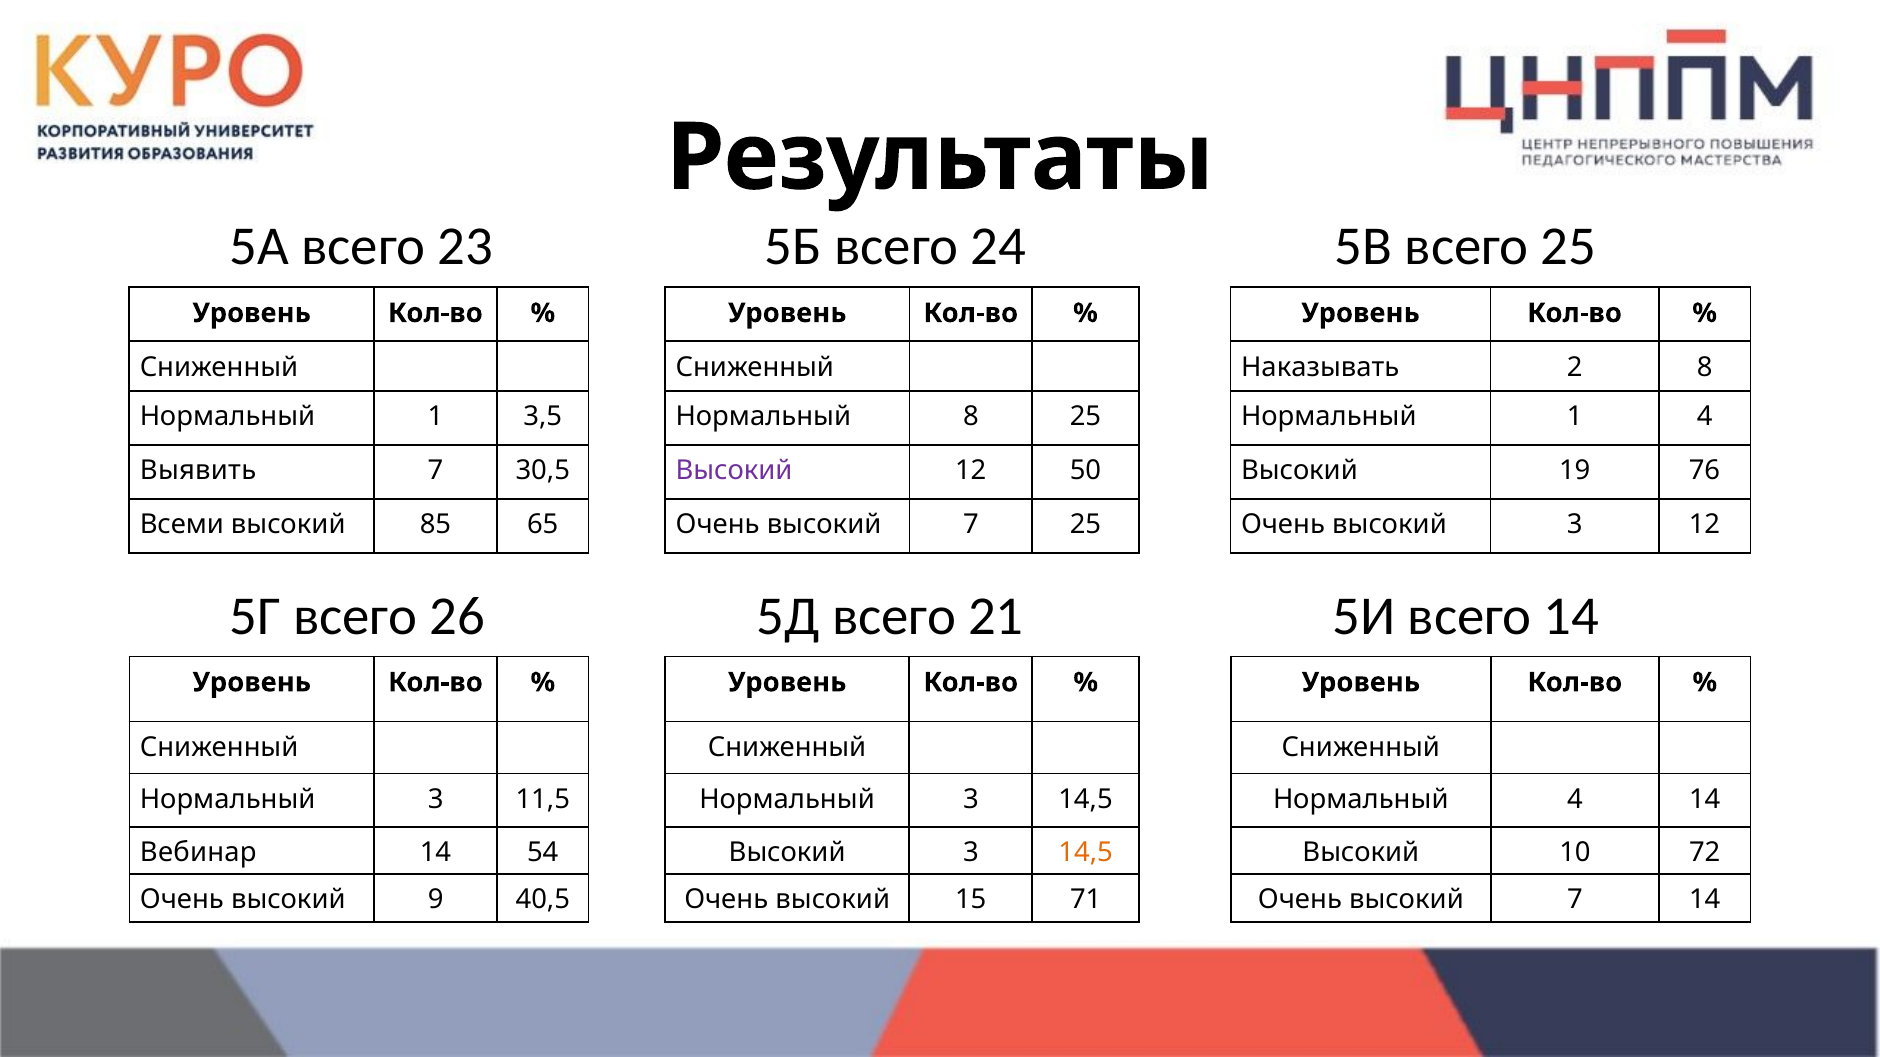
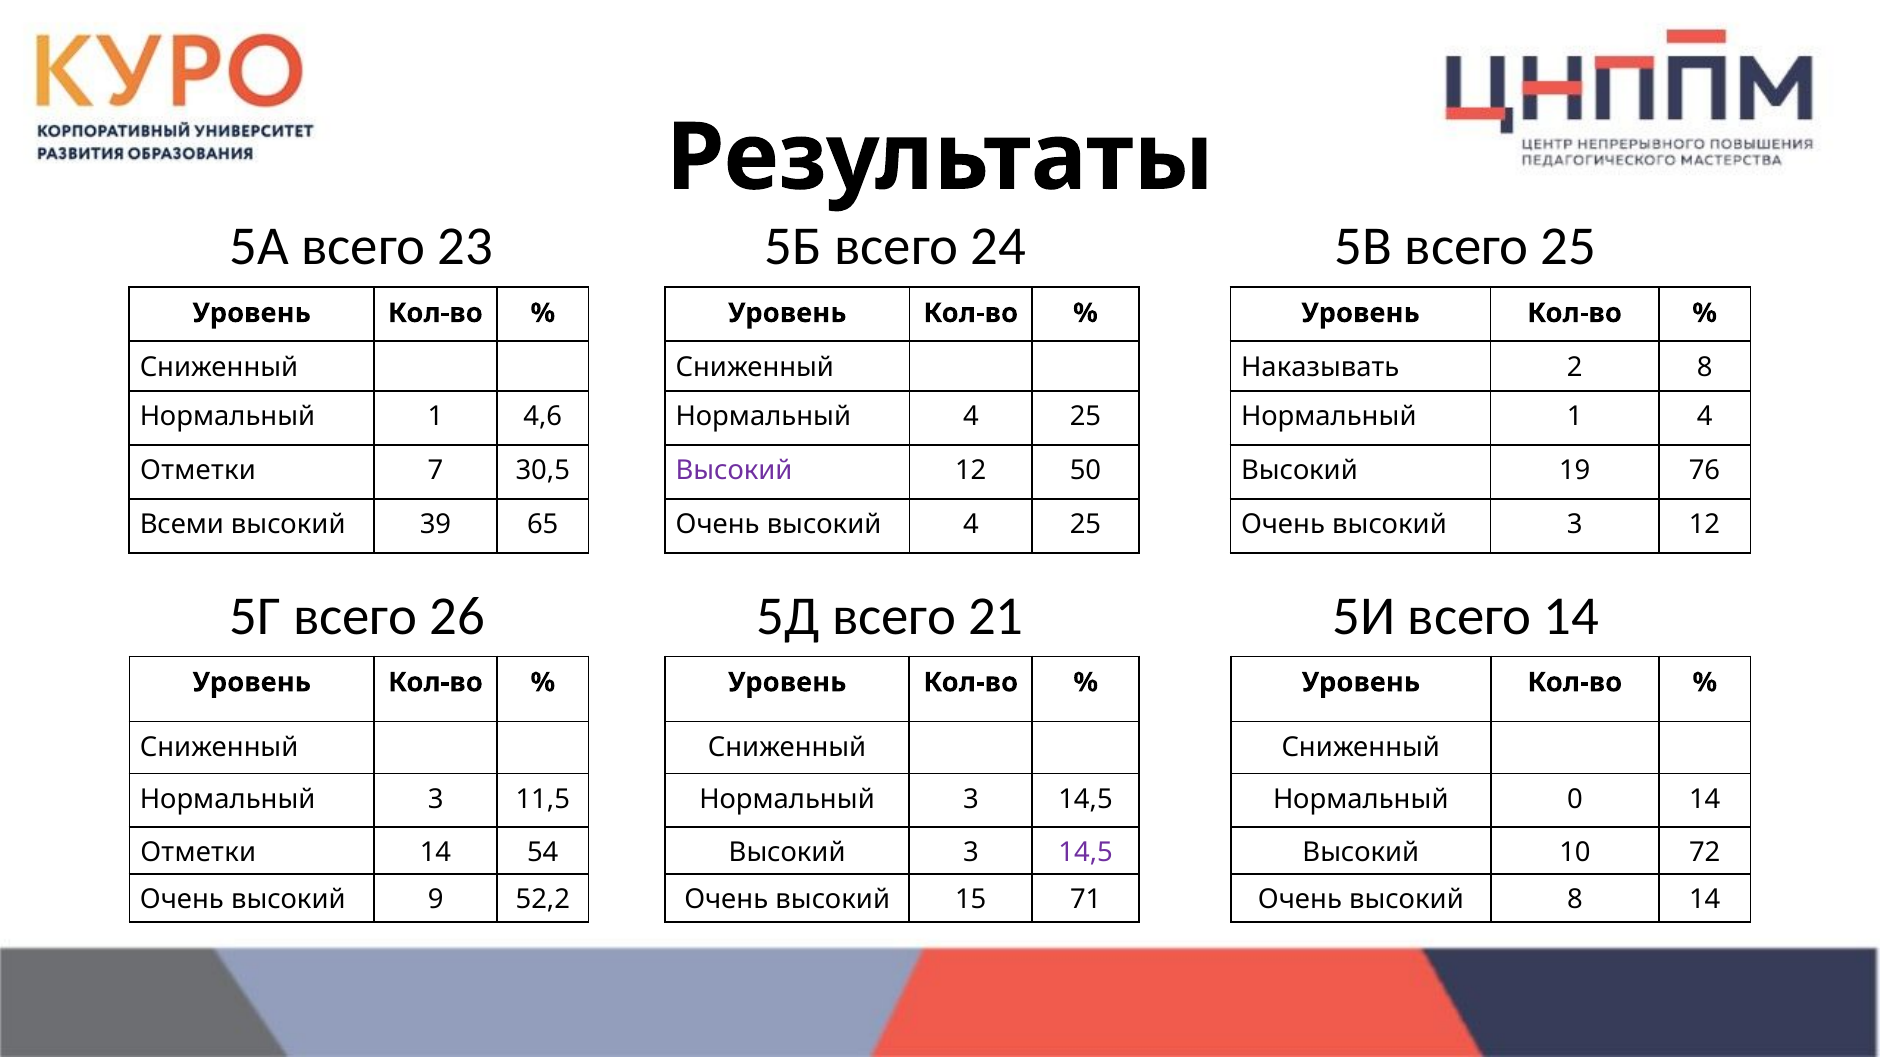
3,5: 3,5 -> 4,6
Нормальный 8: 8 -> 4
Выявить at (198, 471): Выявить -> Отметки
85: 85 -> 39
65 Очень высокий 7: 7 -> 4
Нормальный 4: 4 -> 0
Вебинар at (198, 853): Вебинар -> Отметки
14,5 at (1086, 853) colour: orange -> purple
40,5: 40,5 -> 52,2
71 Очень высокий 7: 7 -> 8
